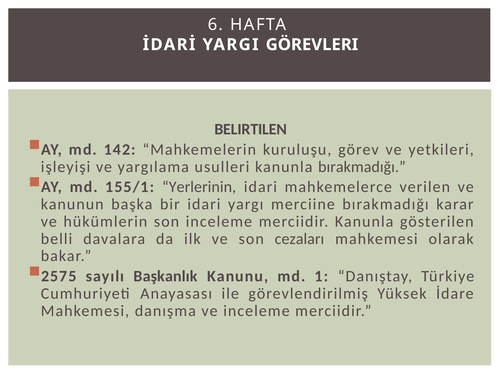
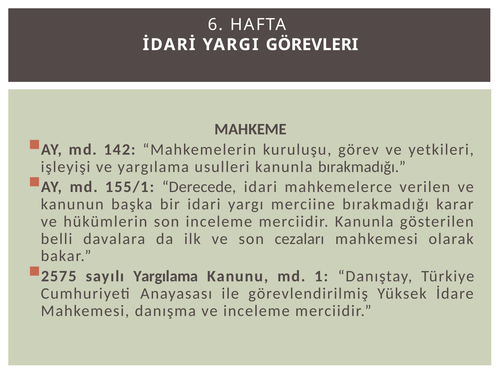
BELIRTILEN: BELIRTILEN -> MAHKEME
Yerlerinin: Yerlerinin -> Derecede
sayılı Başkanlık: Başkanlık -> Yargılama
